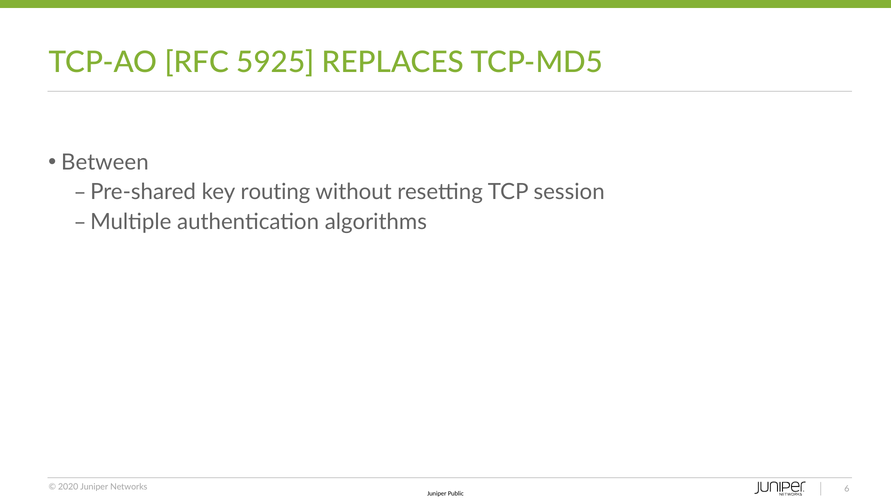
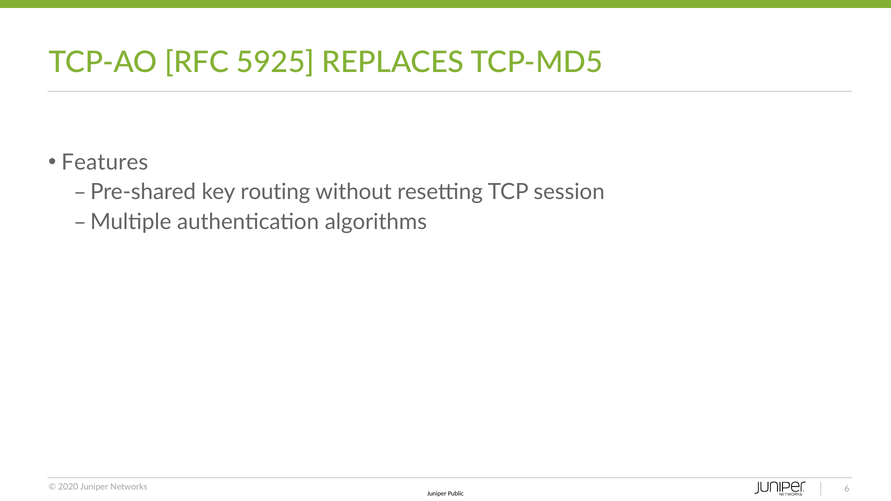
Between: Between -> Features
